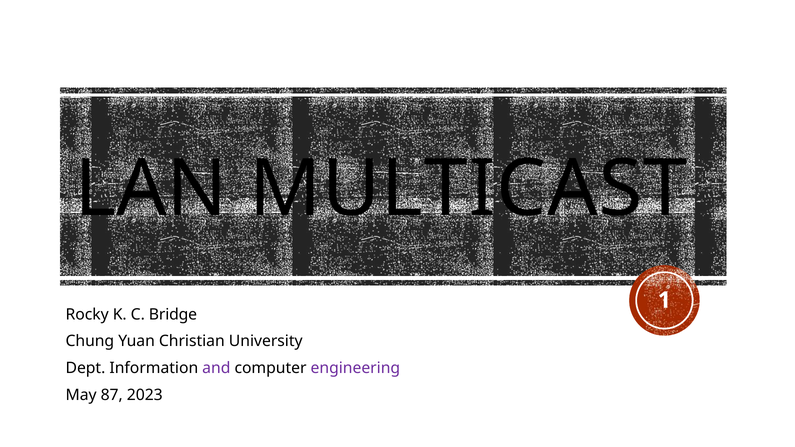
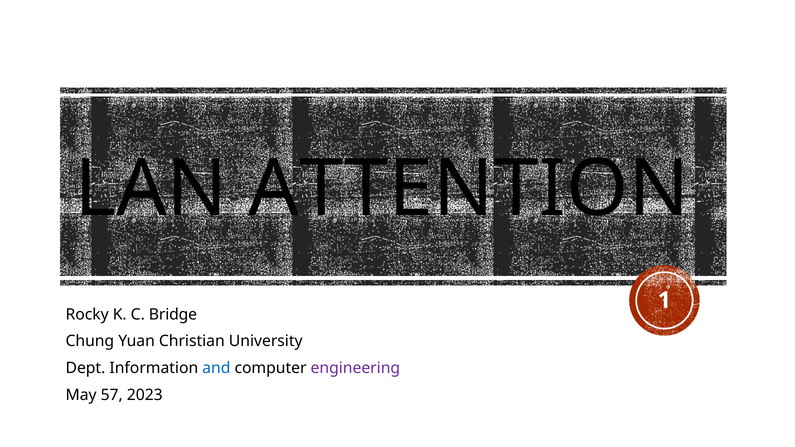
MULTICAST: MULTICAST -> ATTENTION
and colour: purple -> blue
87: 87 -> 57
